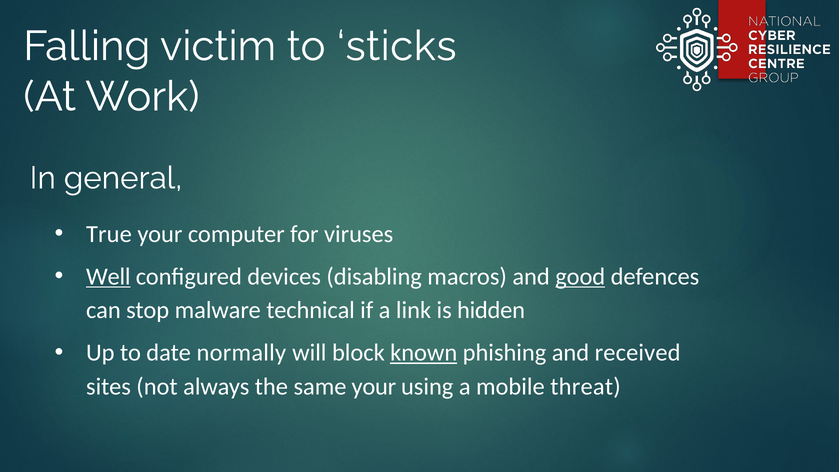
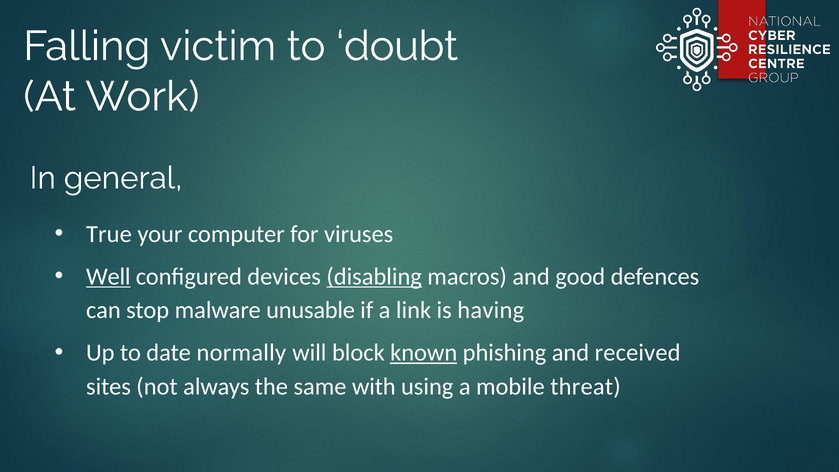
sticks: sticks -> doubt
disabling underline: none -> present
good underline: present -> none
technical: technical -> unusable
hidden: hidden -> having
same your: your -> with
